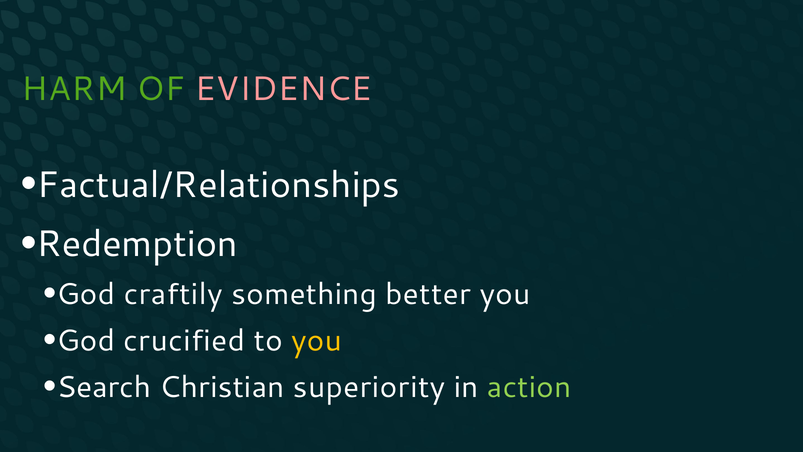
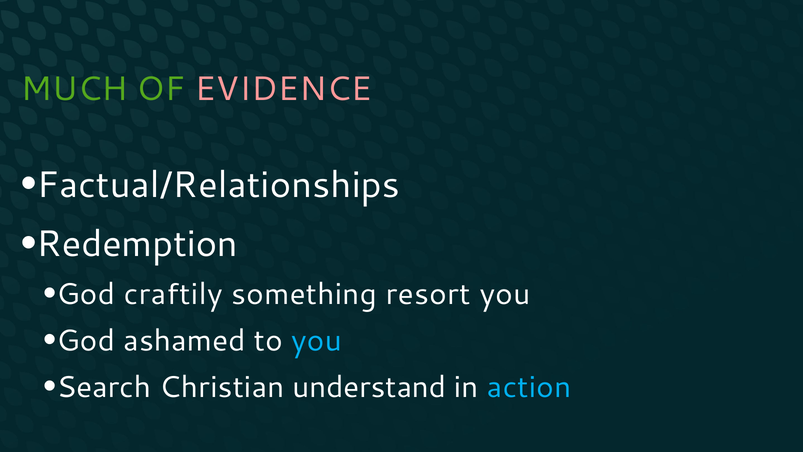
HARM: HARM -> MUCH
better: better -> resort
crucified: crucified -> ashamed
you at (317, 341) colour: yellow -> light blue
superiority: superiority -> understand
action colour: light green -> light blue
